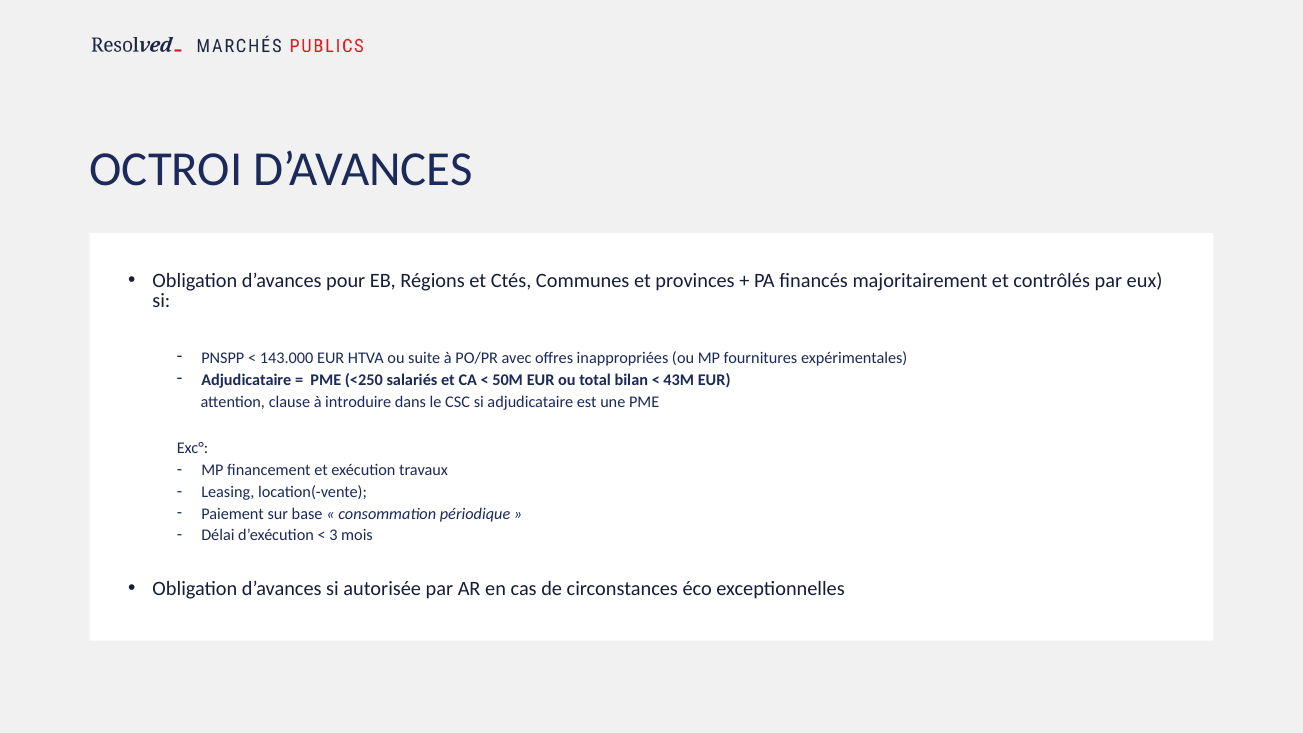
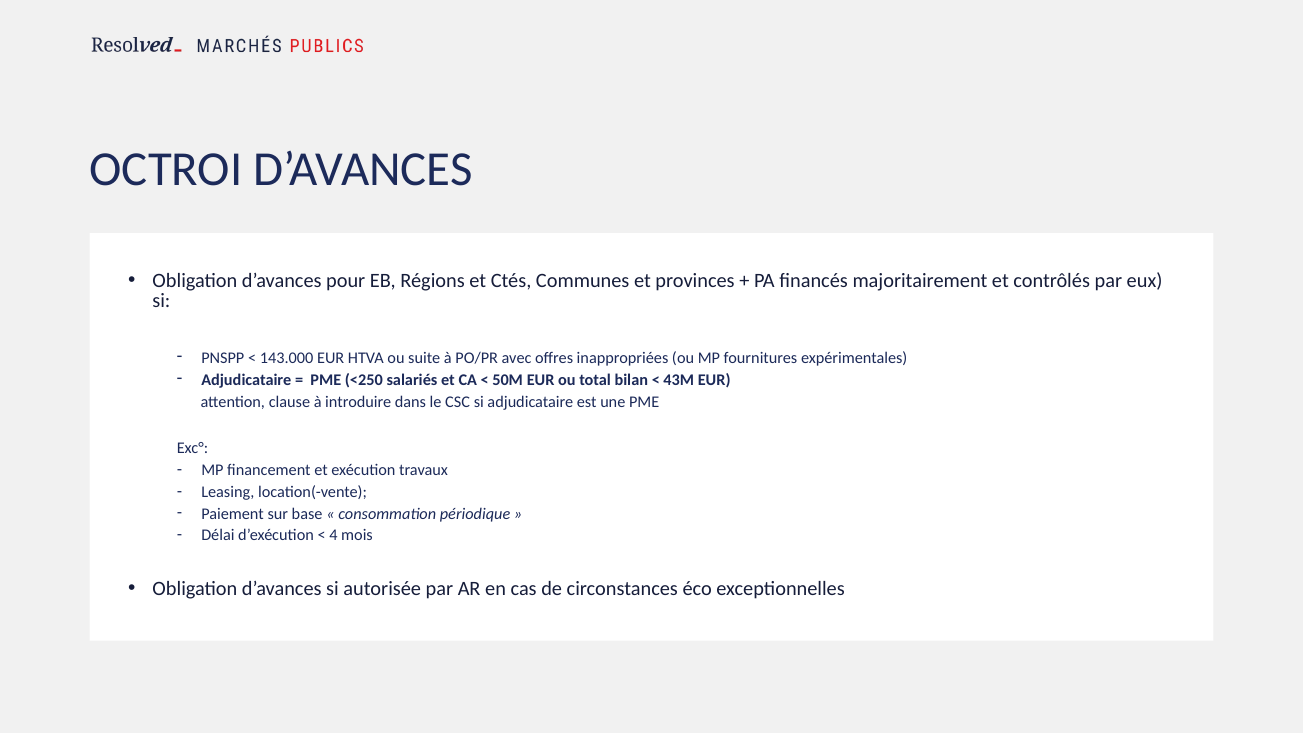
3: 3 -> 4
